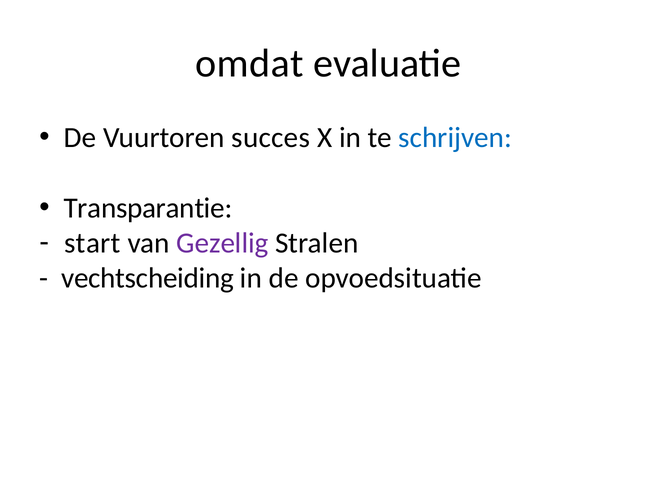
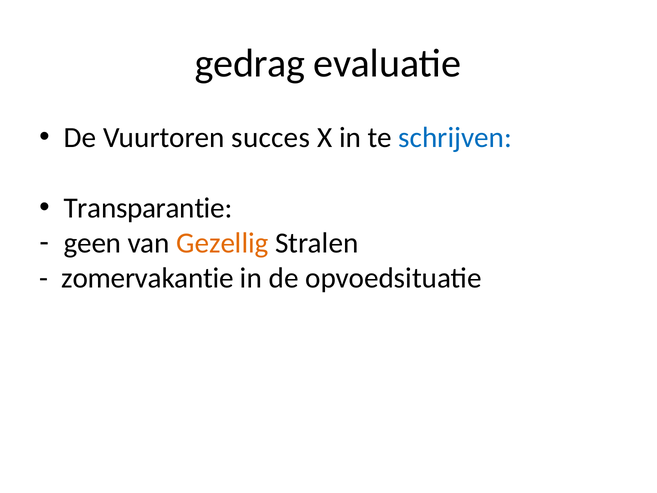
omdat: omdat -> gedrag
start: start -> geen
Gezellig colour: purple -> orange
vechtscheiding: vechtscheiding -> zomervakantie
